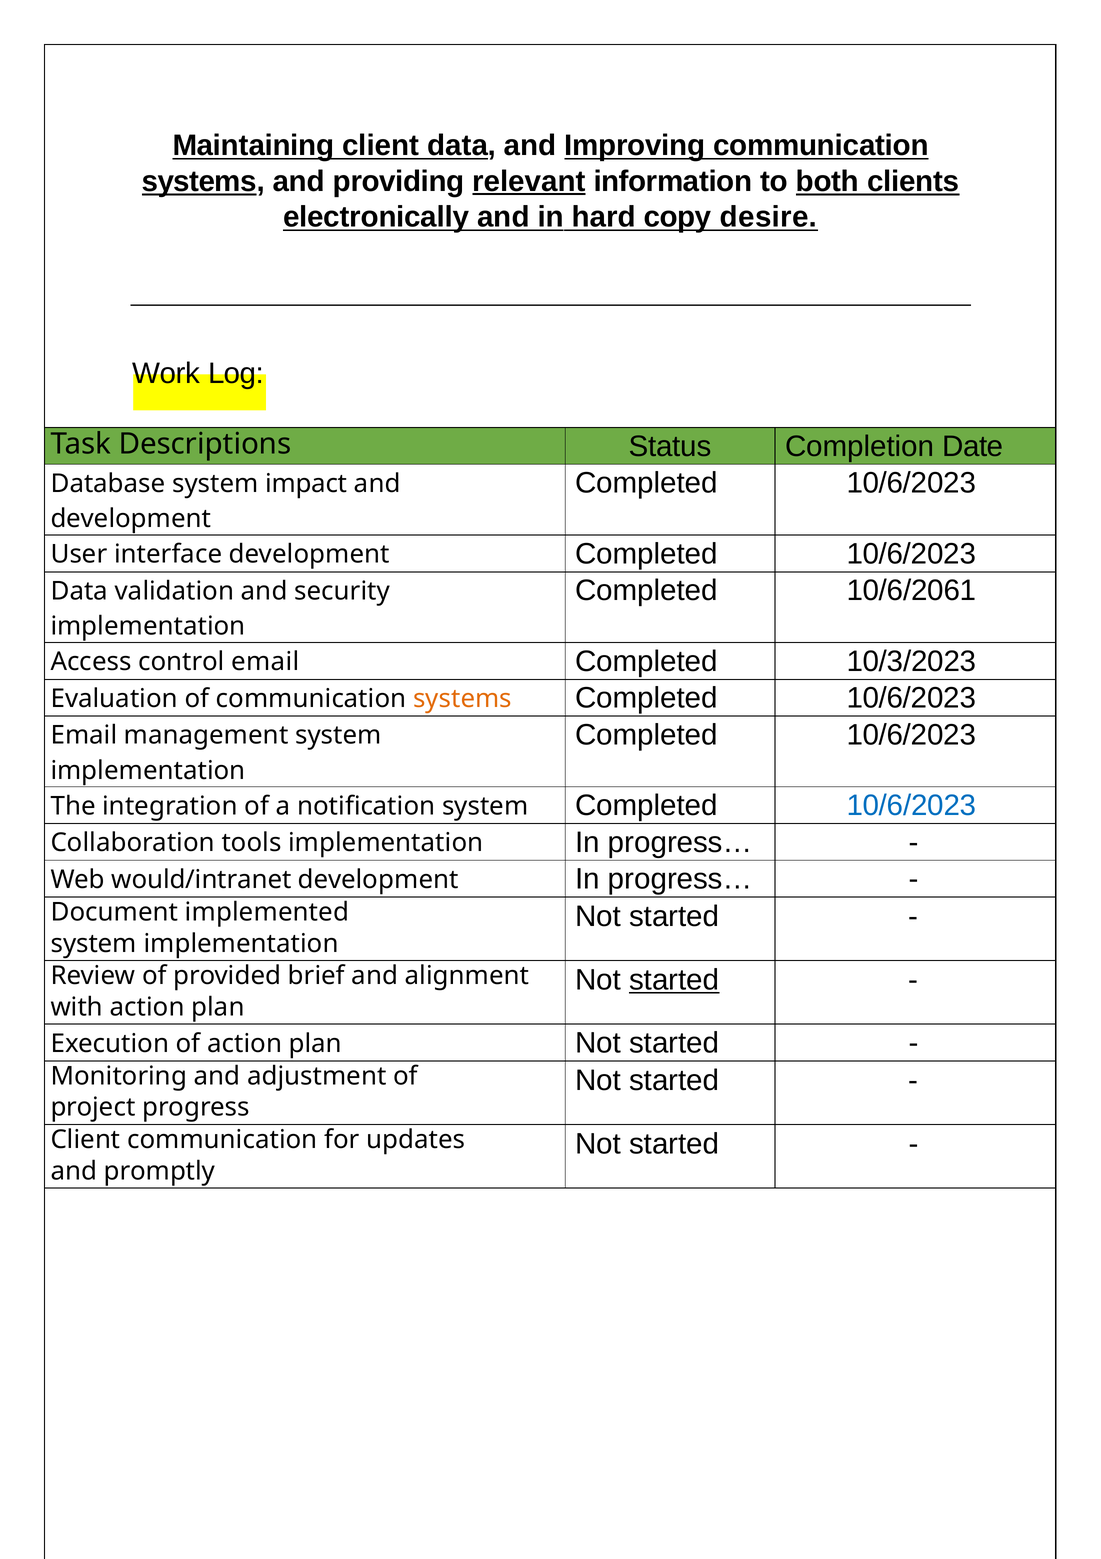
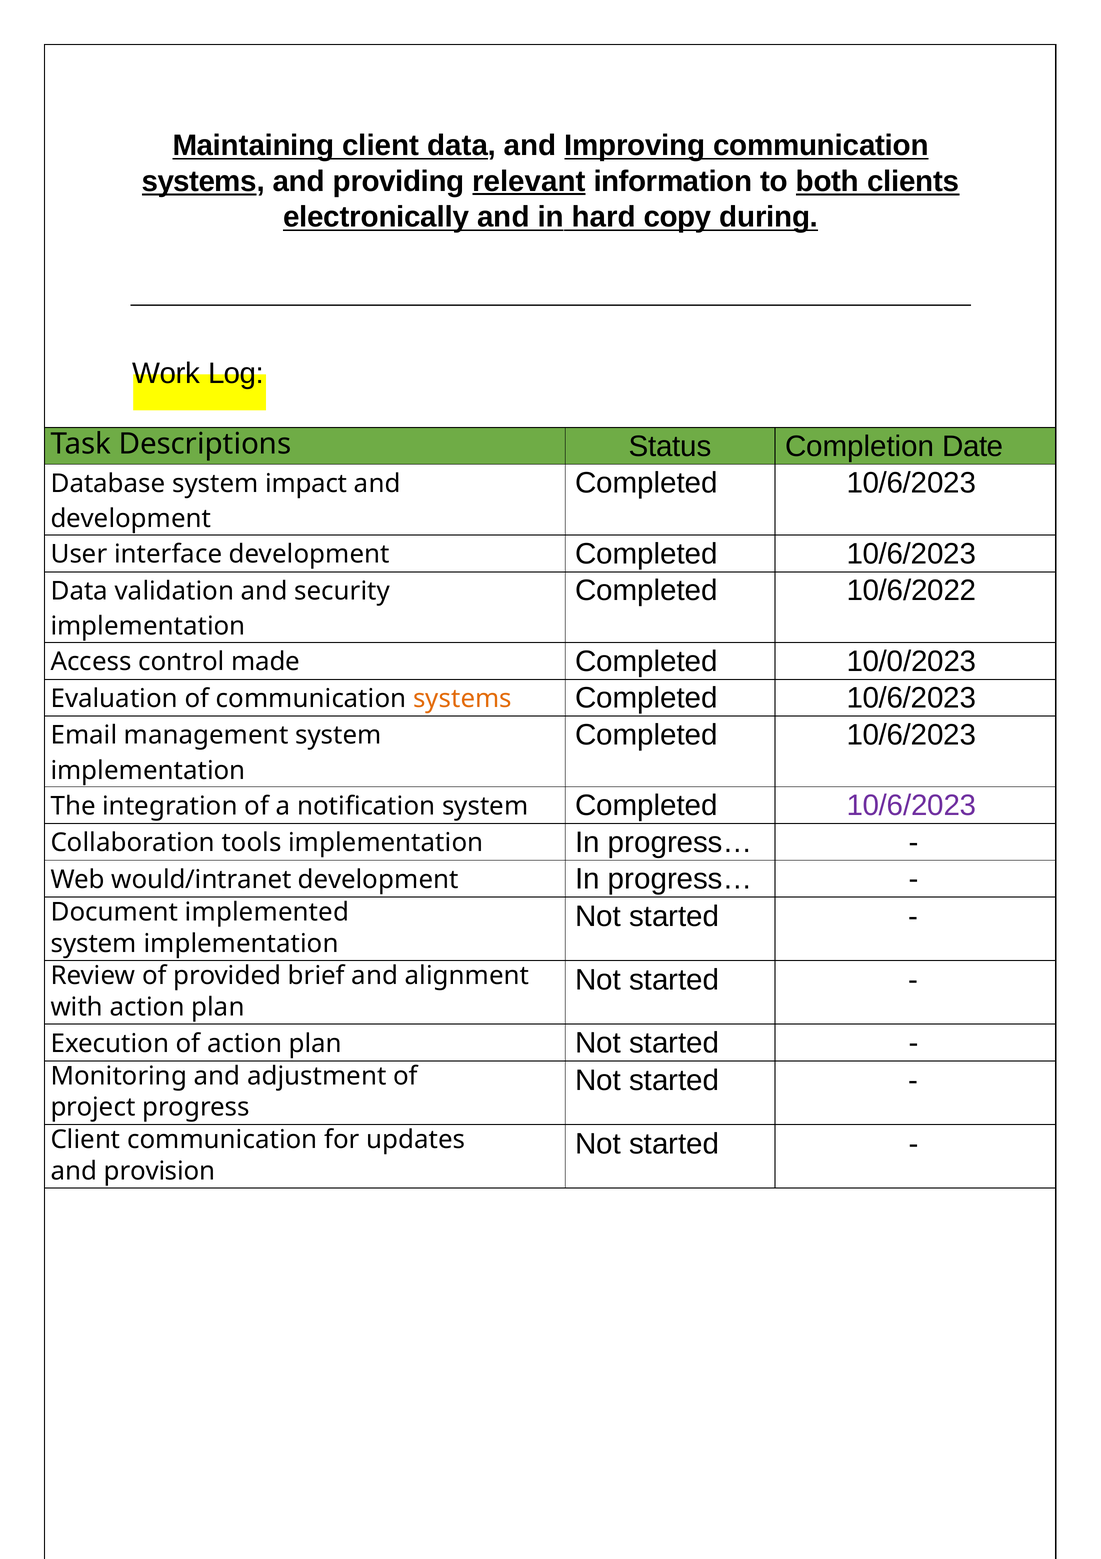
desire: desire -> during
10/6/2061: 10/6/2061 -> 10/6/2022
control email: email -> made
10/3/2023: 10/3/2023 -> 10/0/2023
10/6/2023 at (911, 805) colour: blue -> purple
started at (674, 979) underline: present -> none
promptly: promptly -> provision
